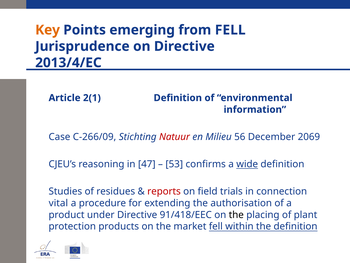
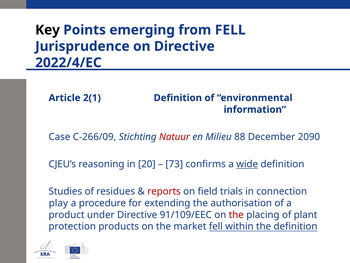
Key colour: orange -> black
2013/4/EC: 2013/4/EC -> 2022/4/EC
56: 56 -> 88
2069: 2069 -> 2090
47: 47 -> 20
53: 53 -> 73
vital: vital -> play
91/418/EEC: 91/418/EEC -> 91/109/EEC
the at (236, 214) colour: black -> red
